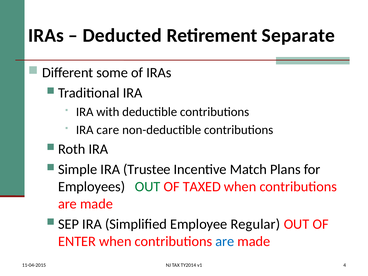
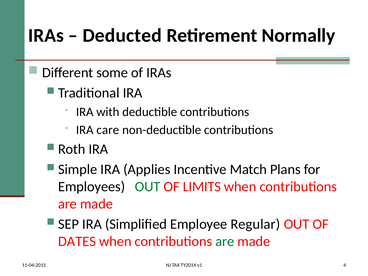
Separate: Separate -> Normally
Trustee: Trustee -> Applies
TAXED: TAXED -> LIMITS
ENTER: ENTER -> DATES
are at (225, 241) colour: blue -> green
